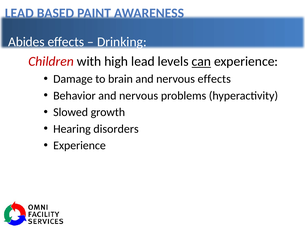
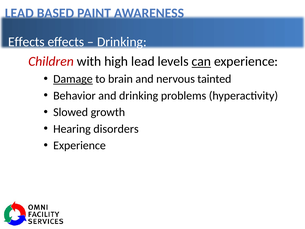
Abides at (26, 42): Abides -> Effects
Damage underline: none -> present
nervous effects: effects -> tainted
Behavior and nervous: nervous -> drinking
